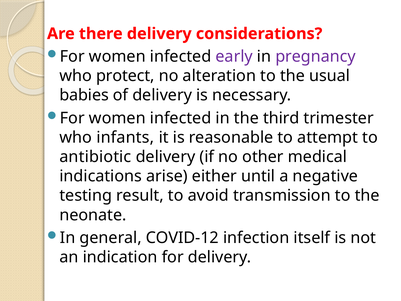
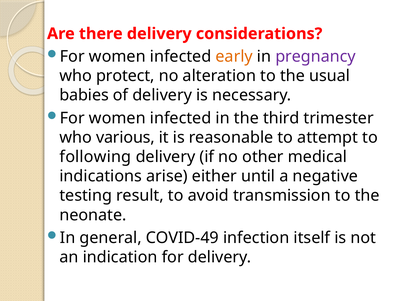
early colour: purple -> orange
infants: infants -> various
antibiotic: antibiotic -> following
COVID-12: COVID-12 -> COVID-49
